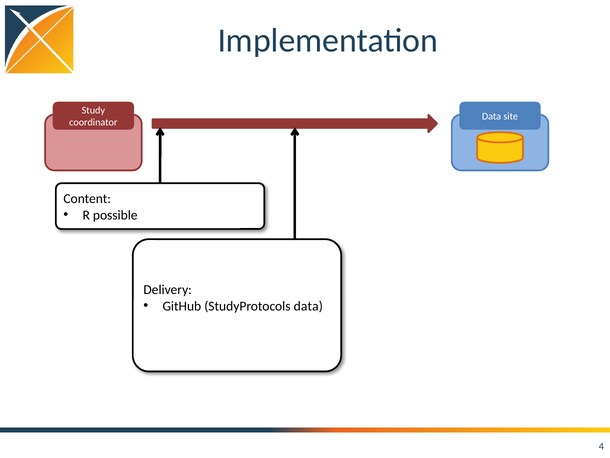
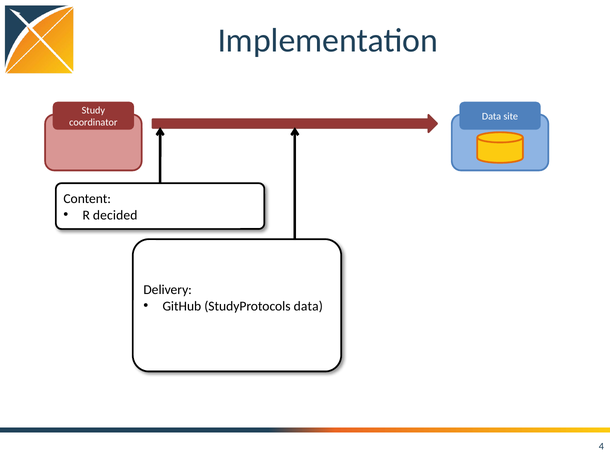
possible: possible -> decided
